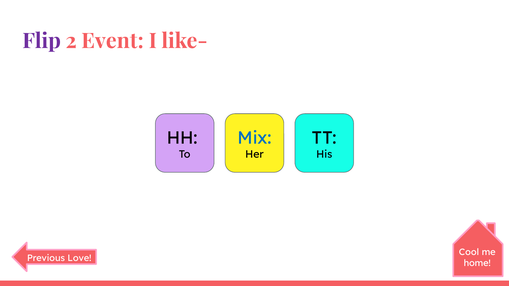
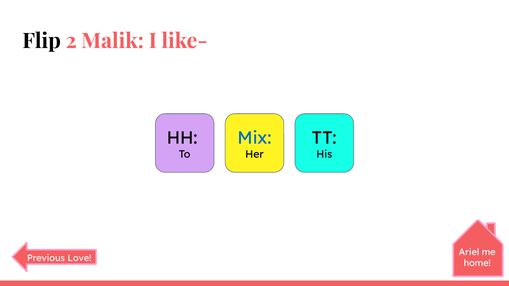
Flip colour: purple -> black
Event: Event -> Malik
Cool: Cool -> Ariel
